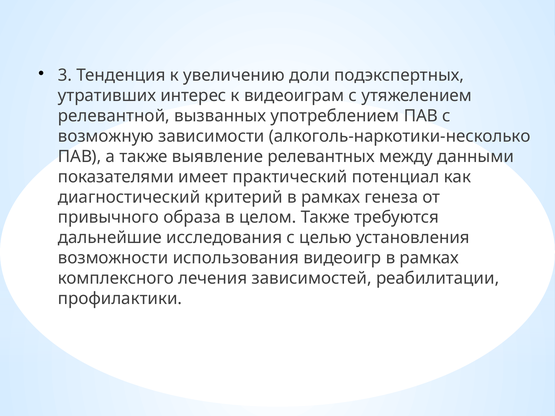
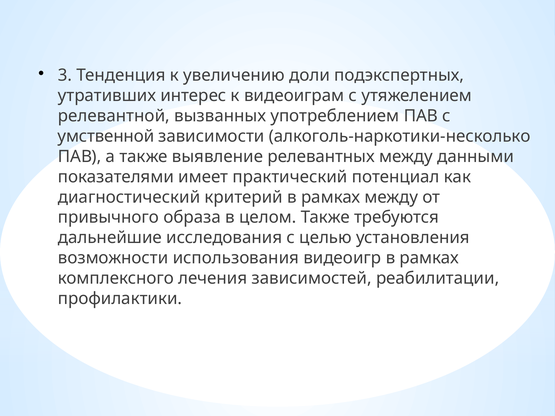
возможную: возможную -> умственной
рамках генеза: генеза -> между
